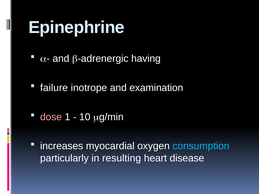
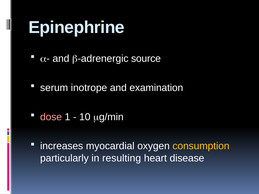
having: having -> source
failure: failure -> serum
consumption colour: light blue -> yellow
